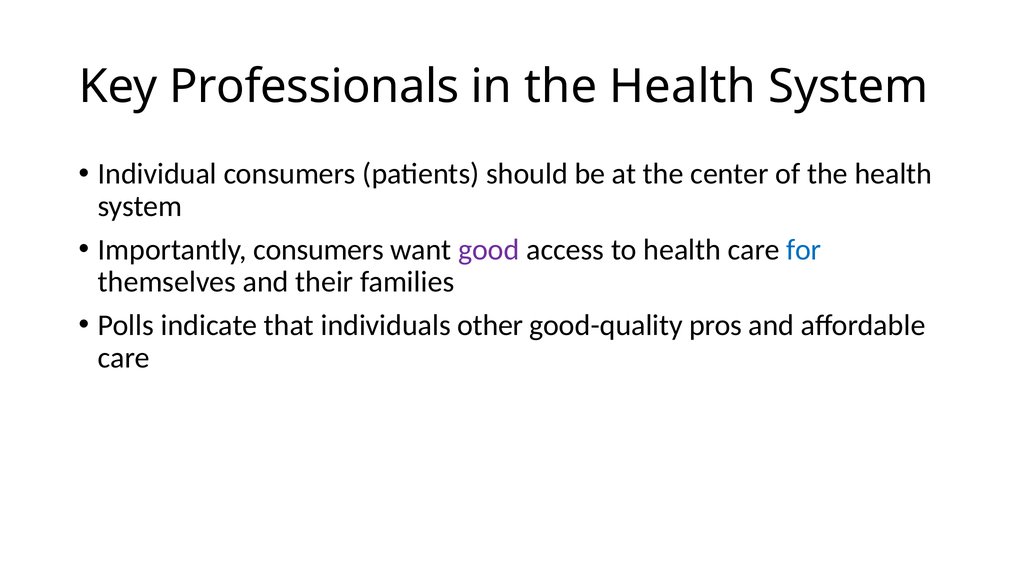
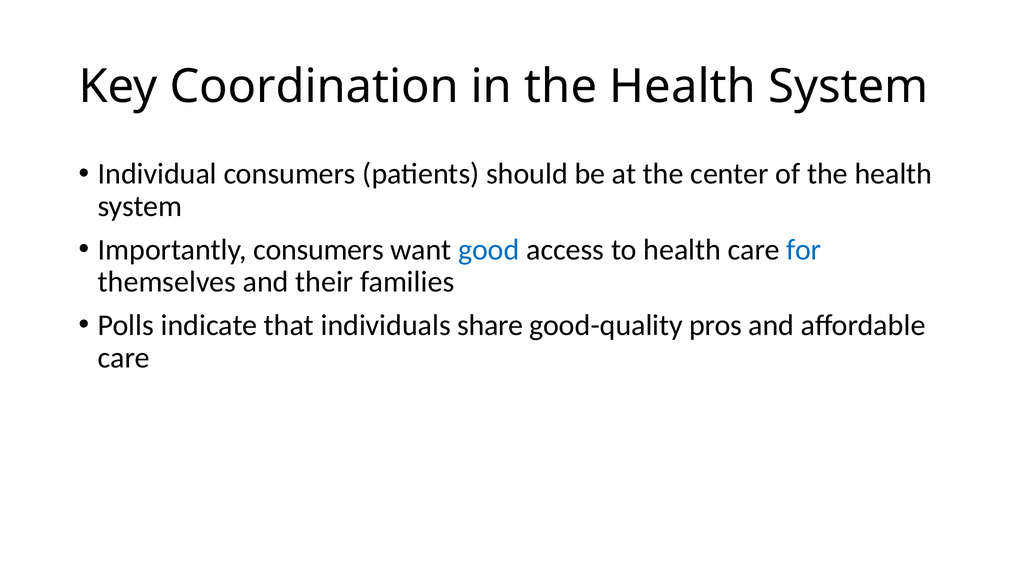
Professionals: Professionals -> Coordination
good colour: purple -> blue
other: other -> share
